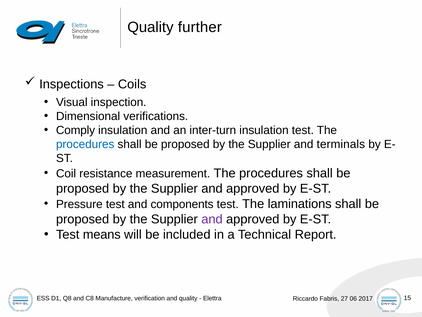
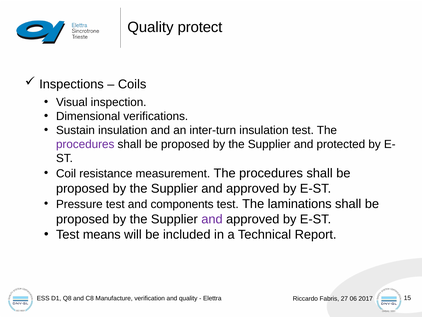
further: further -> protect
Comply: Comply -> Sustain
procedures at (85, 144) colour: blue -> purple
terminals: terminals -> protected
